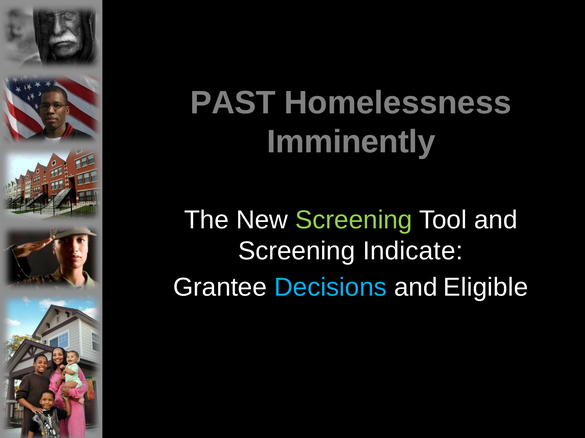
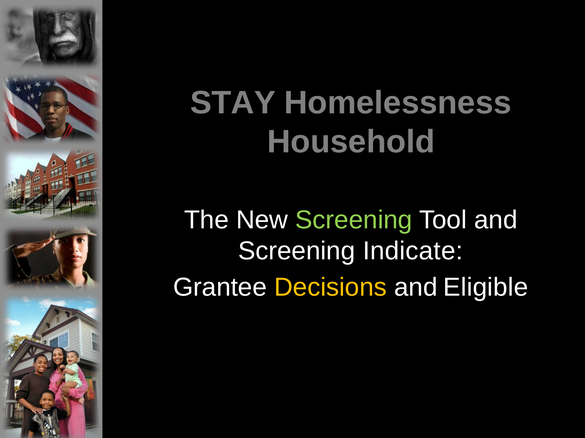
PAST: PAST -> STAY
Imminently: Imminently -> Household
Decisions colour: light blue -> yellow
